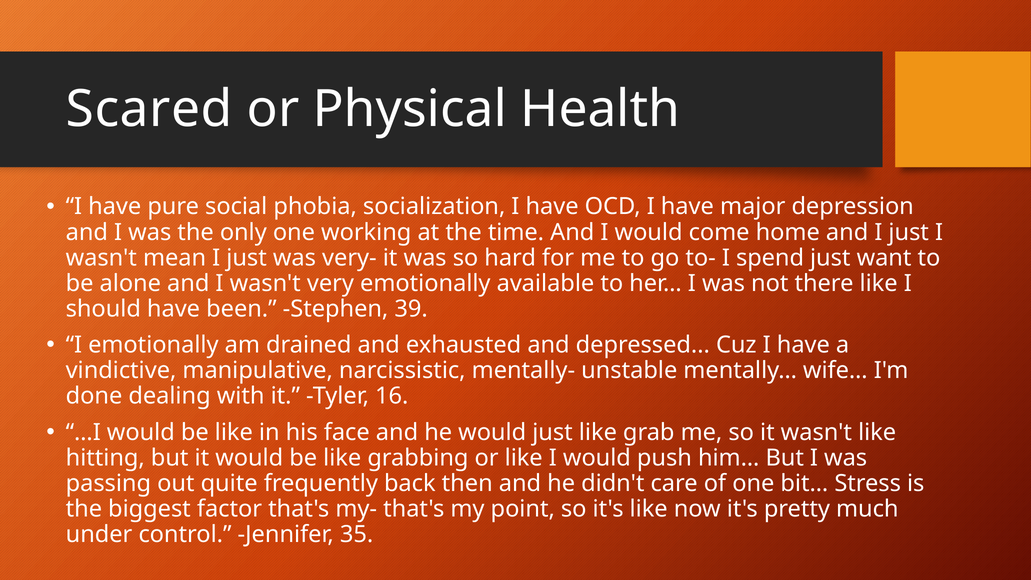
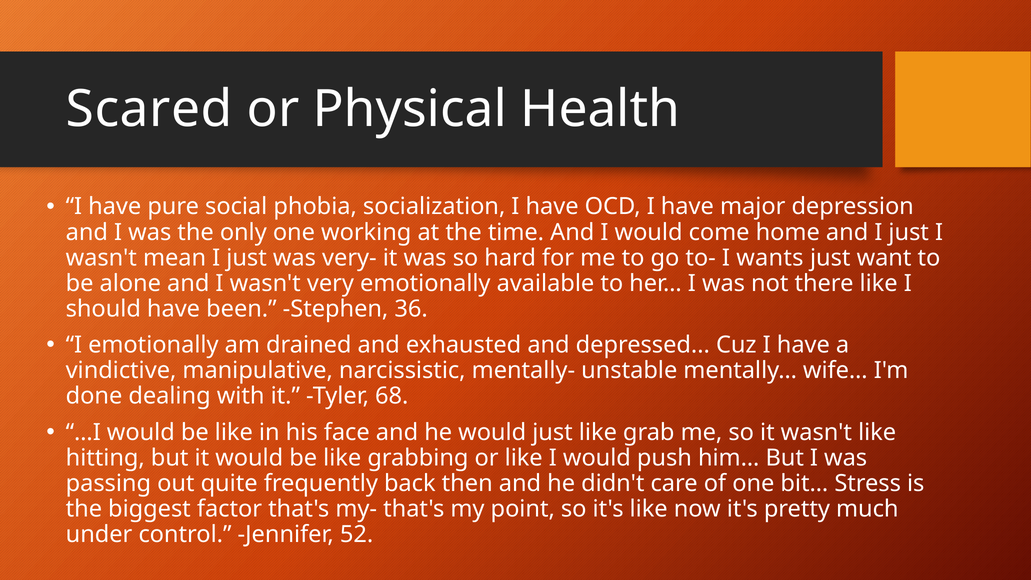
spend: spend -> wants
39: 39 -> 36
16: 16 -> 68
35: 35 -> 52
